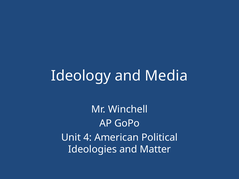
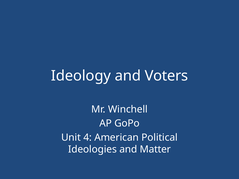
Media: Media -> Voters
